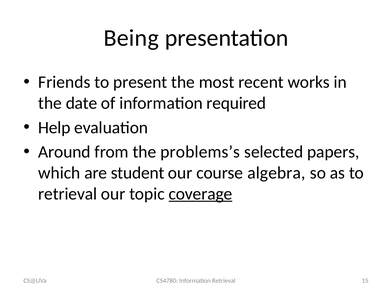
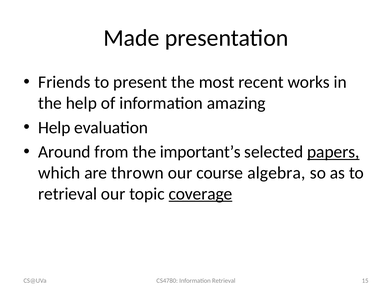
Being: Being -> Made
the date: date -> help
required: required -> amazing
problems’s: problems’s -> important’s
papers underline: none -> present
student: student -> thrown
